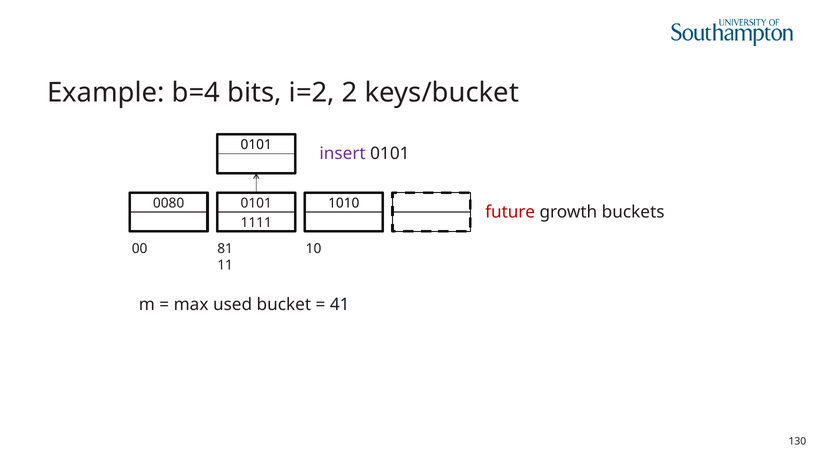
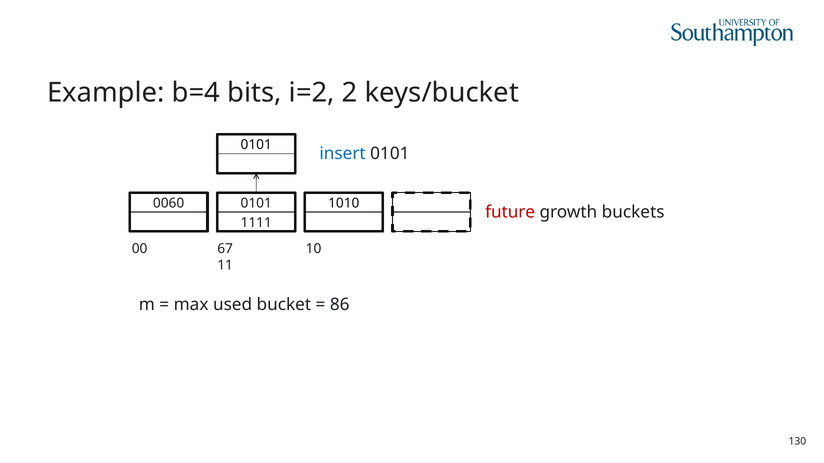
insert colour: purple -> blue
0080: 0080 -> 0060
81: 81 -> 67
41: 41 -> 86
